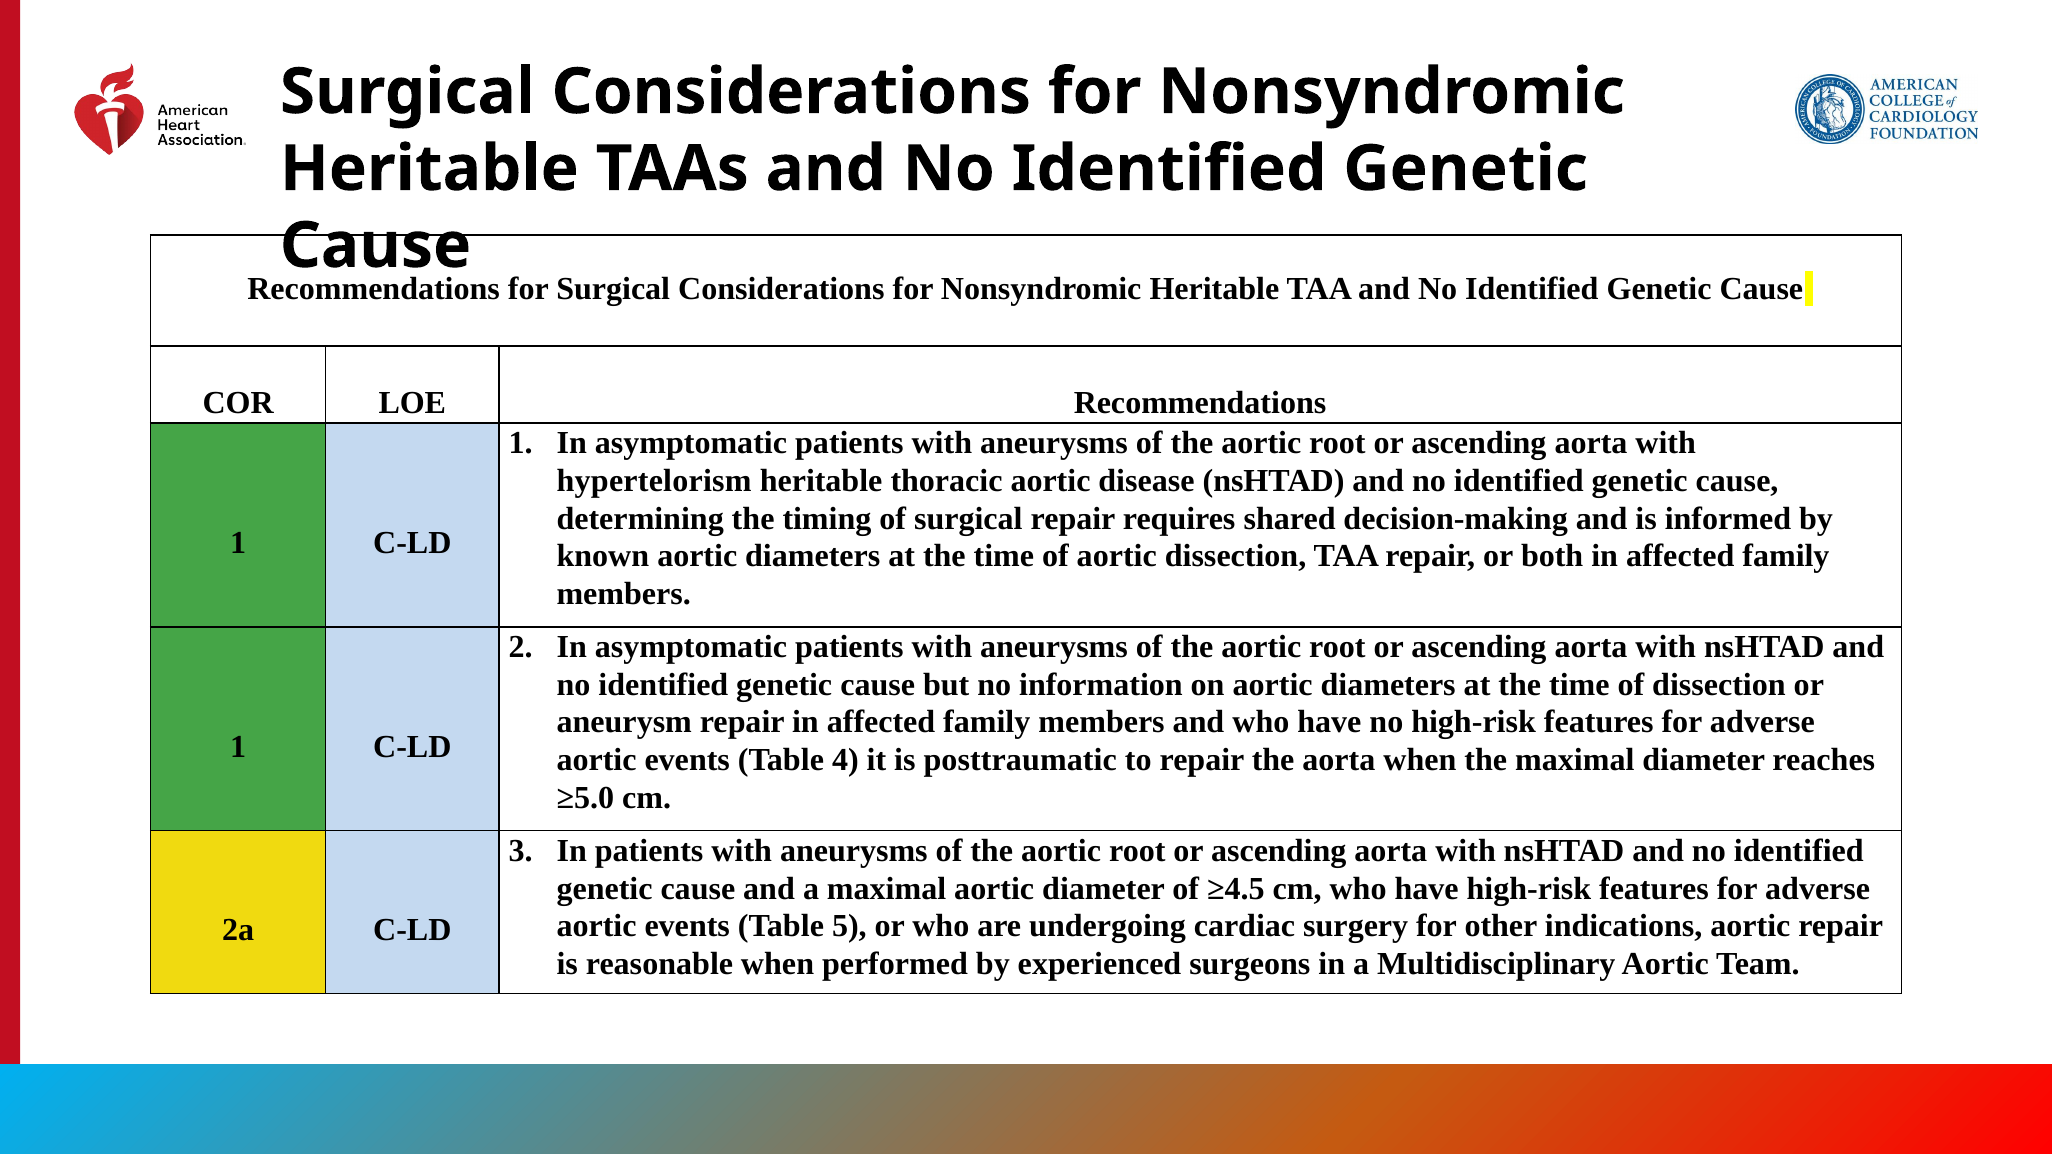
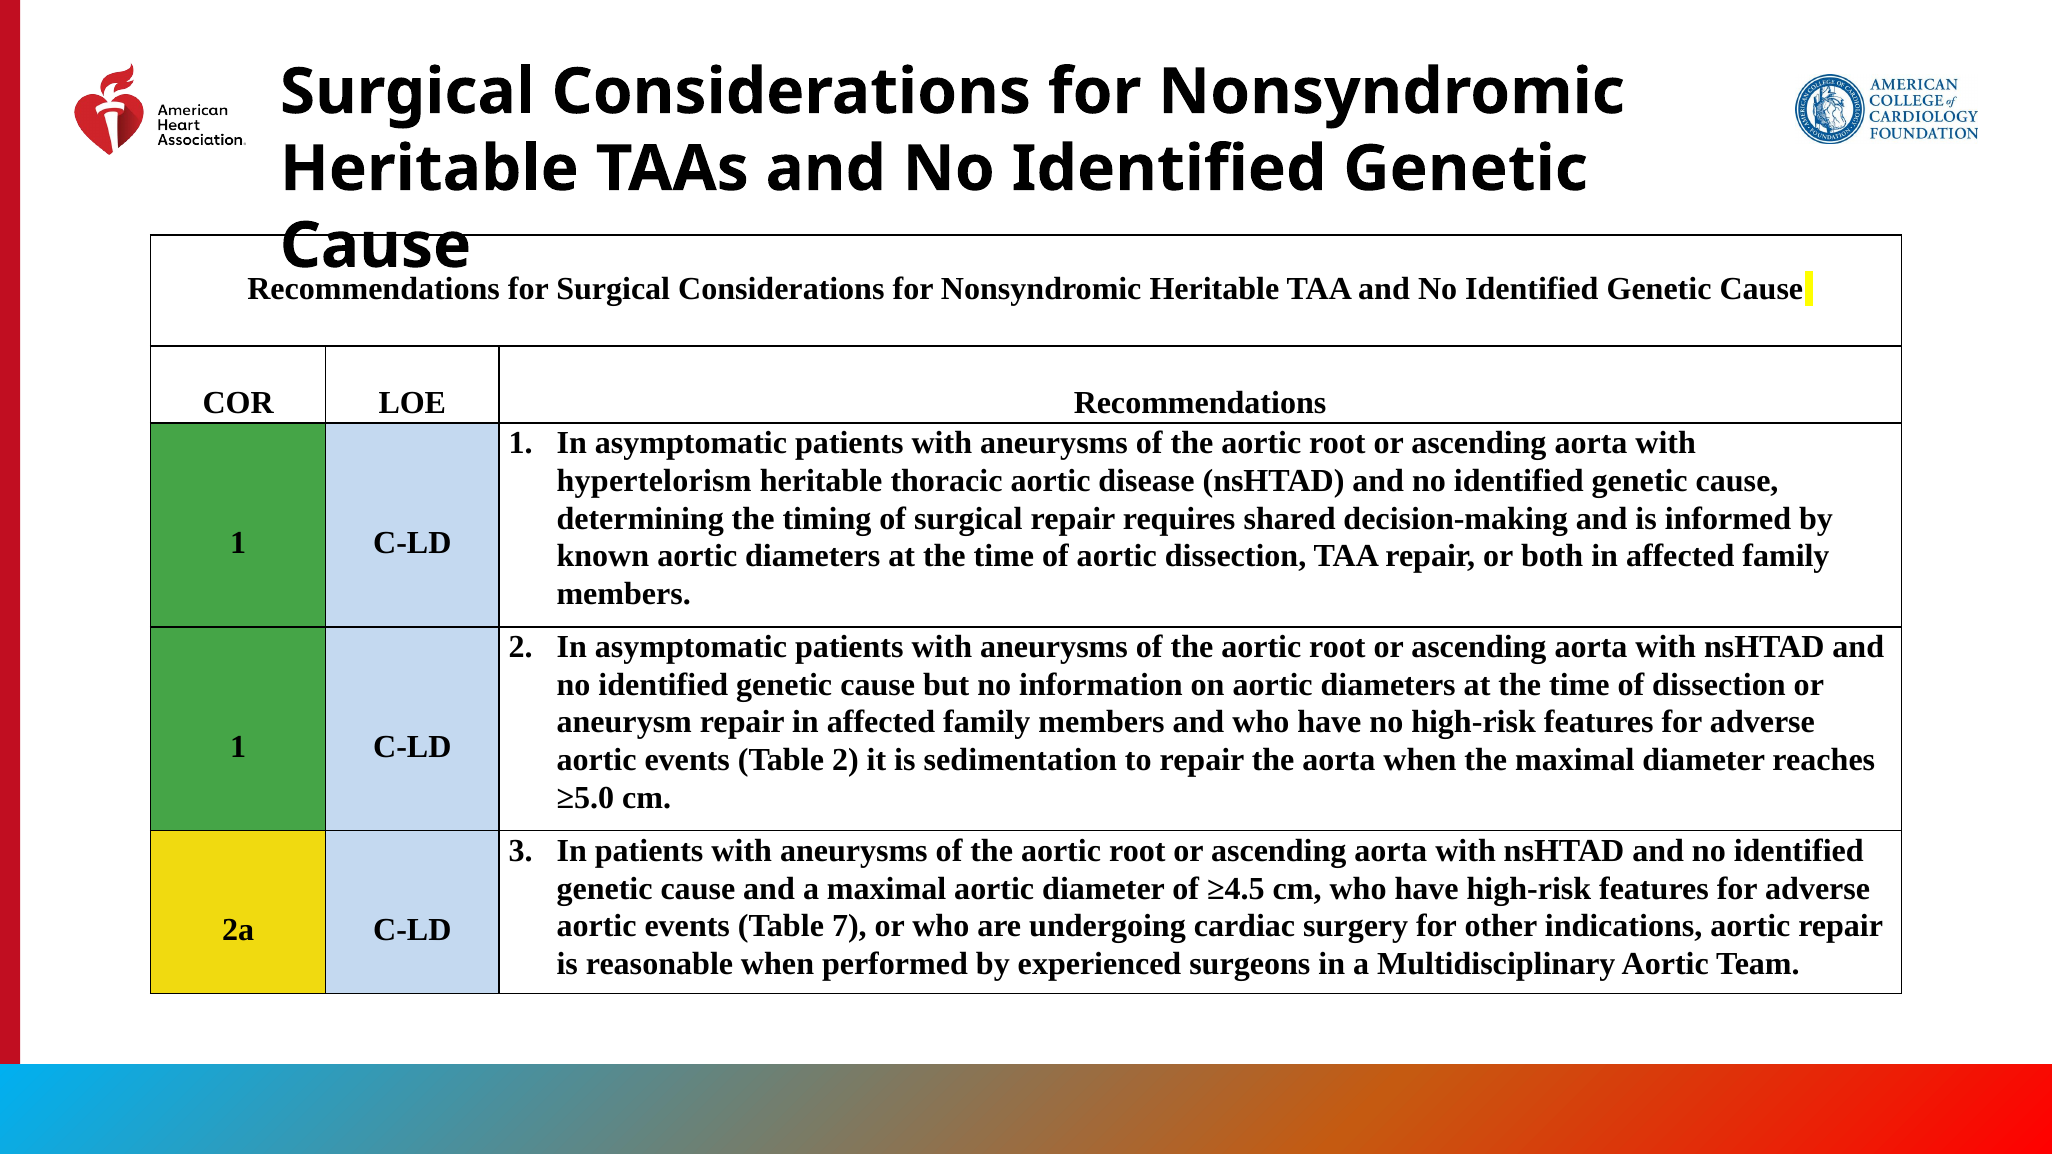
Table 4: 4 -> 2
posttraumatic: posttraumatic -> sedimentation
5: 5 -> 7
